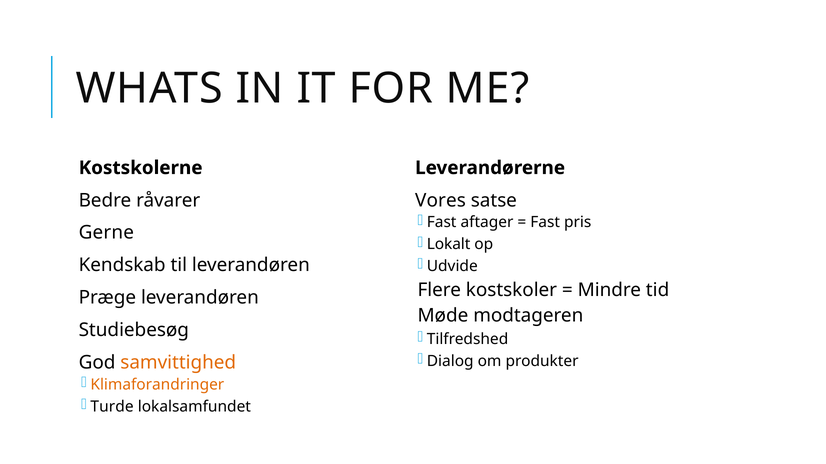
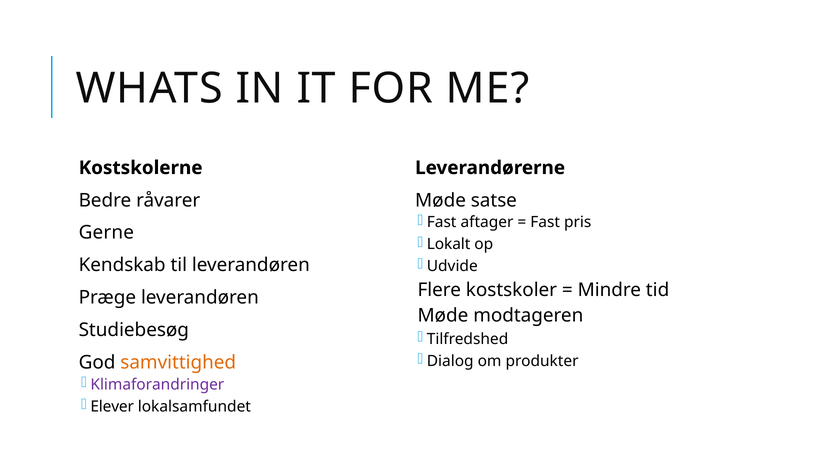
Vores at (440, 201): Vores -> Møde
Klimaforandringer colour: orange -> purple
Turde: Turde -> Elever
